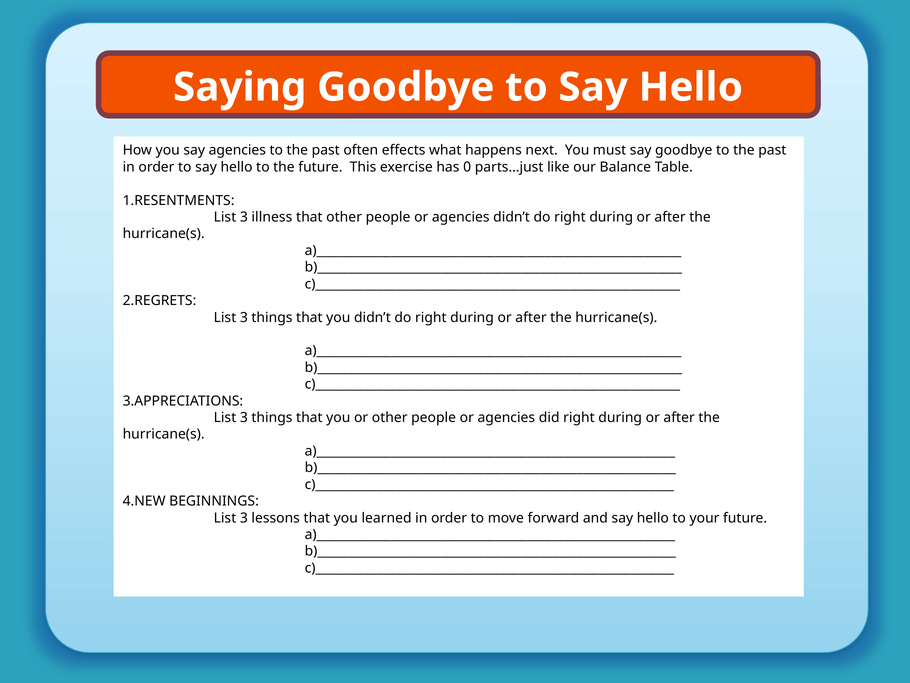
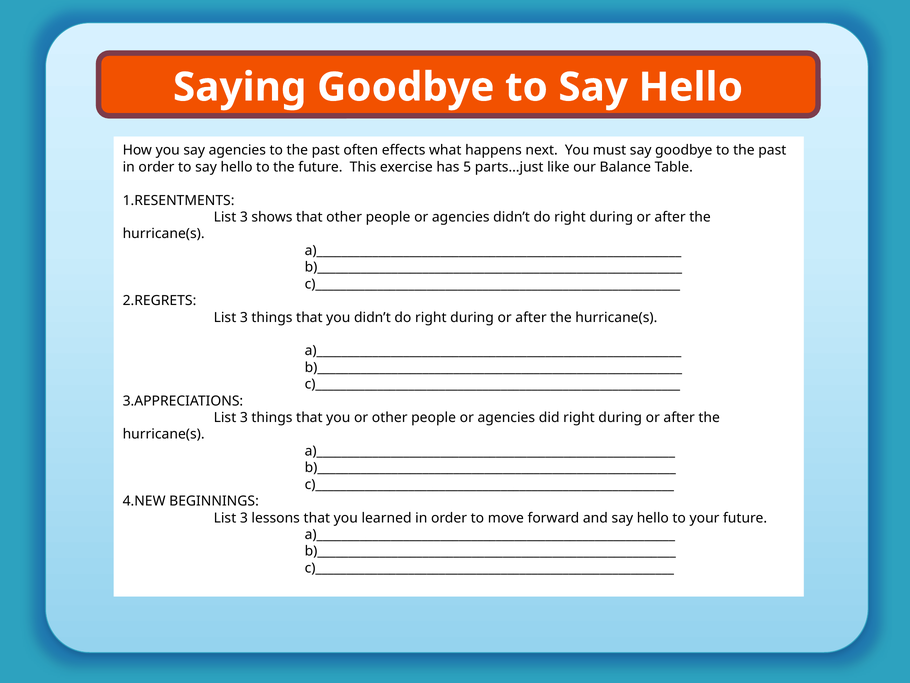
0: 0 -> 5
illness: illness -> shows
